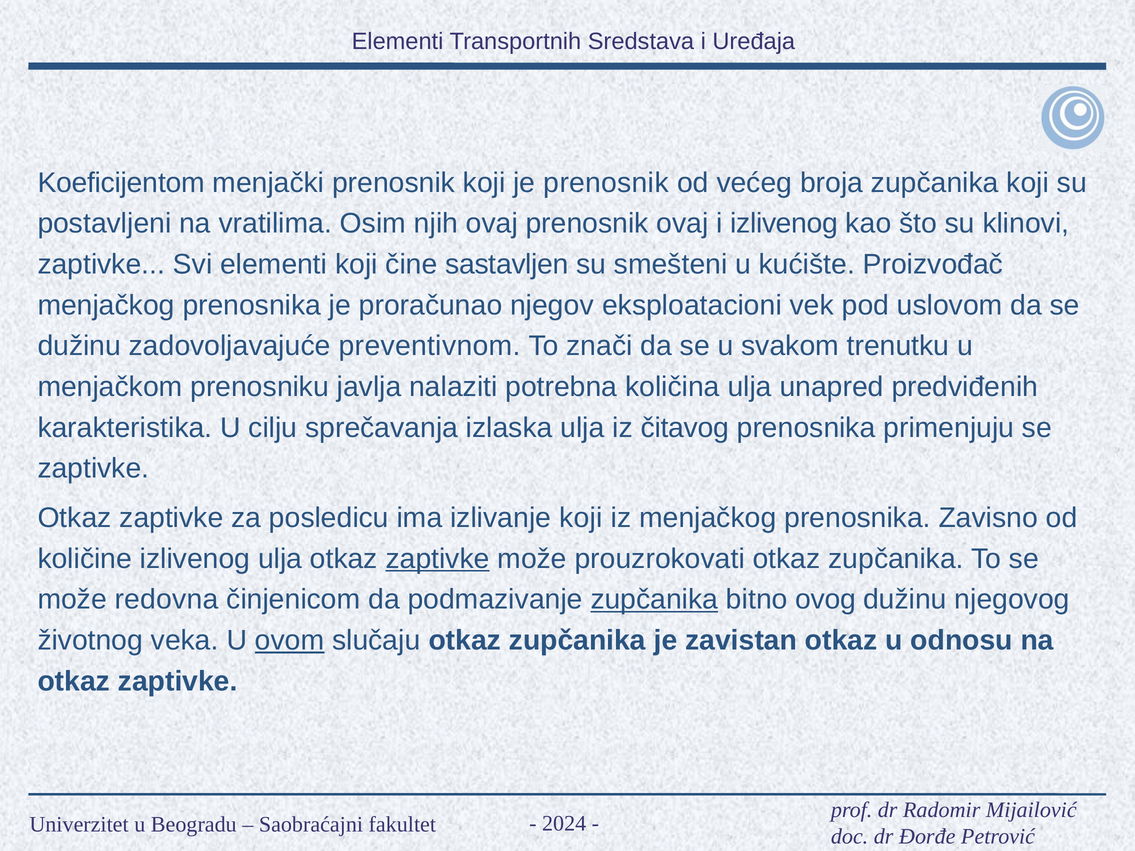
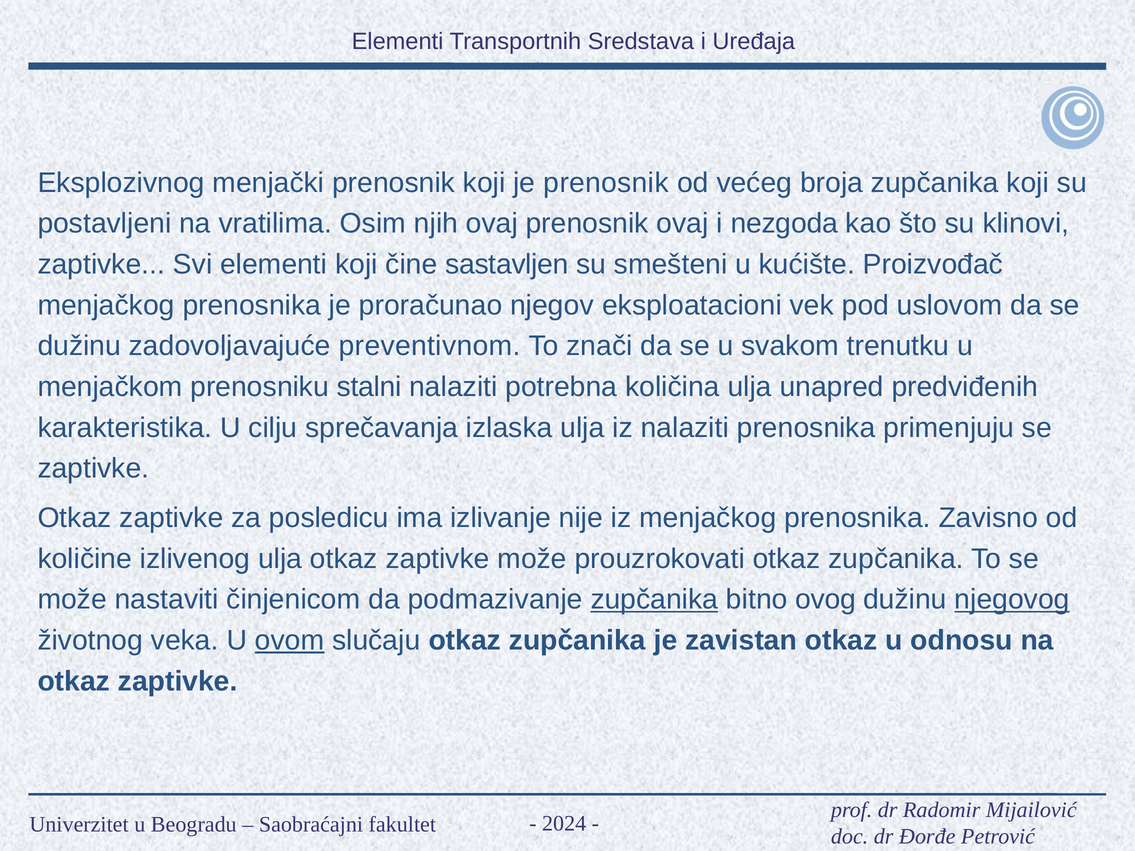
Koeficijentom: Koeficijentom -> Eksplozivnog
i izlivenog: izlivenog -> nezgoda
javlja: javlja -> stalni
iz čitavog: čitavog -> nalaziti
izlivanje koji: koji -> nije
zaptivke at (438, 559) underline: present -> none
redovna: redovna -> nastaviti
njegovog underline: none -> present
